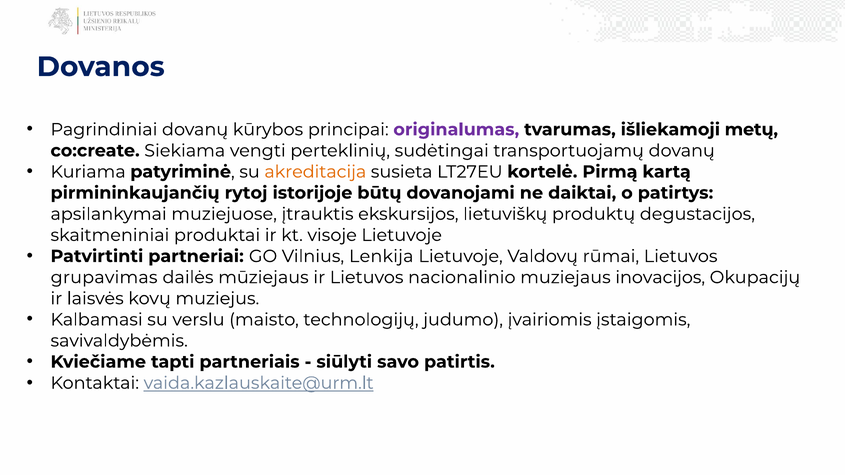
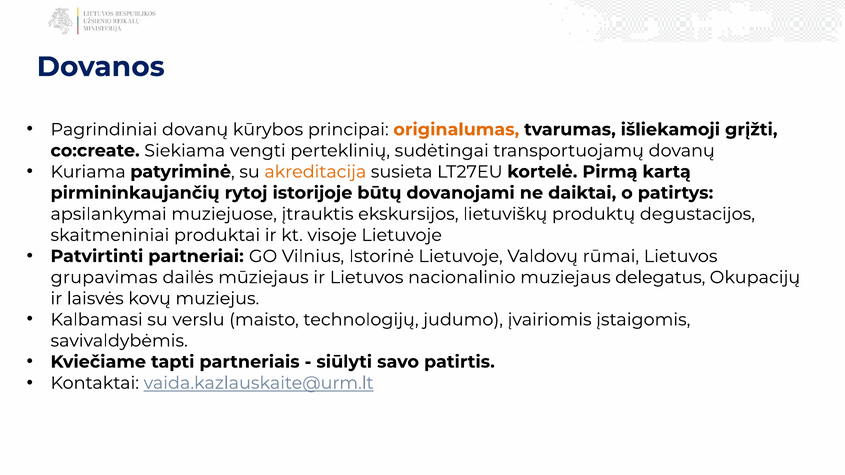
originalumas colour: purple -> orange
metų: metų -> grįžti
Lenkija: Lenkija -> Istorinė
inovacijos: inovacijos -> delegatus
